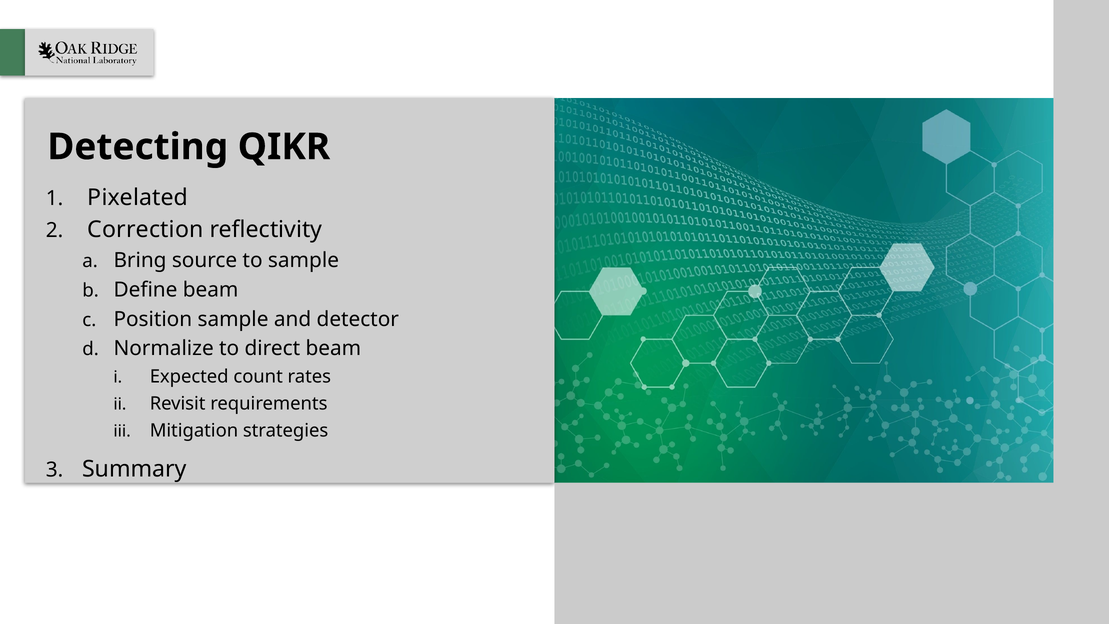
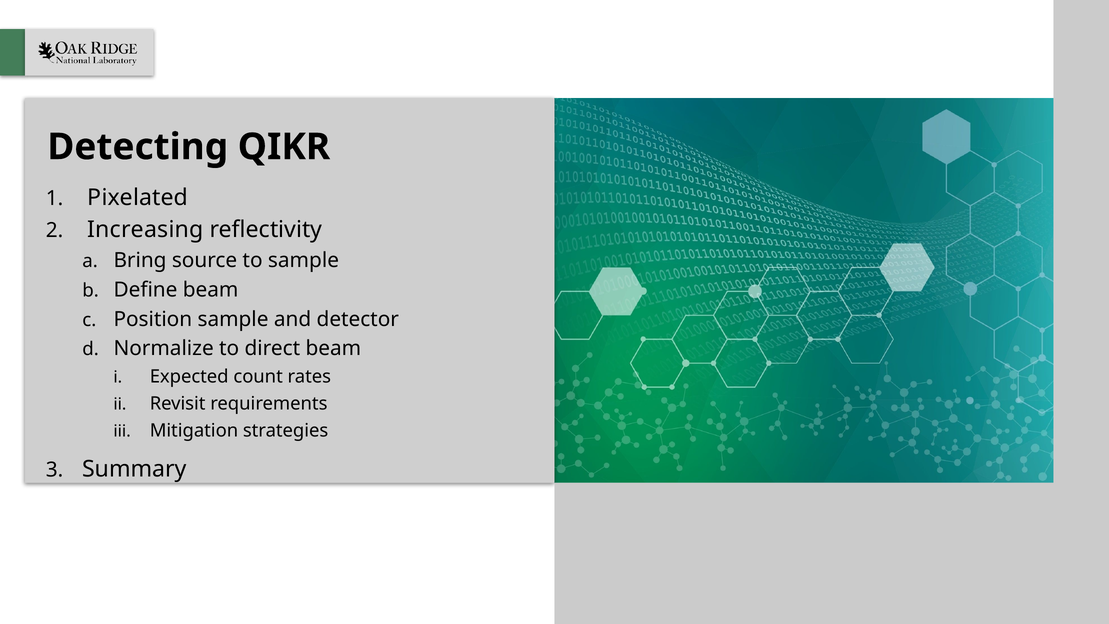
Correction: Correction -> Increasing
